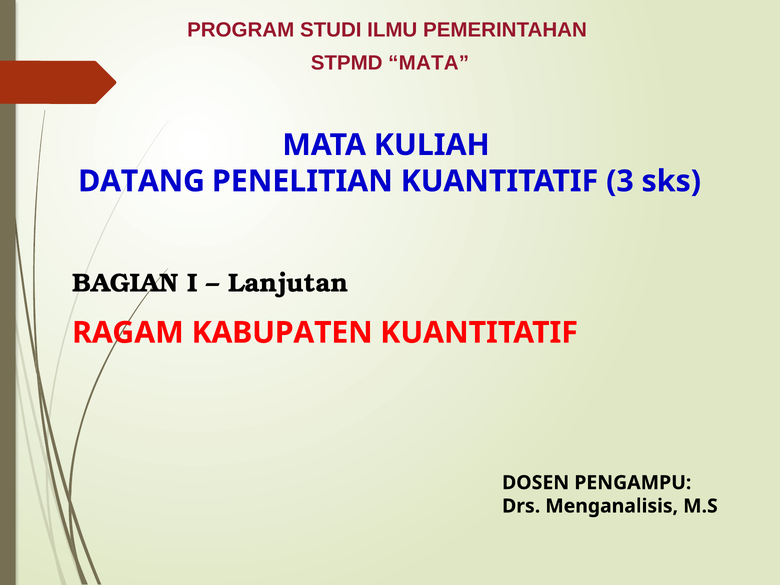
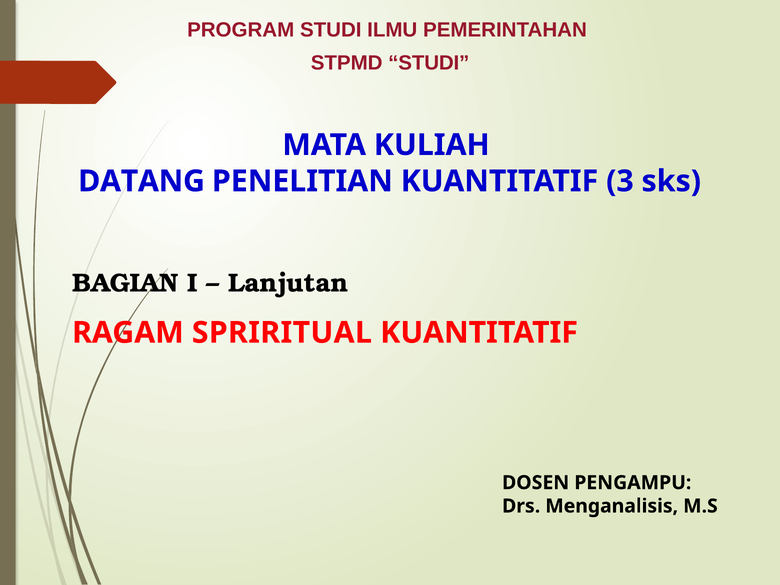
STPMD MATA: MATA -> STUDI
KABUPATEN: KABUPATEN -> SPRIRITUAL
